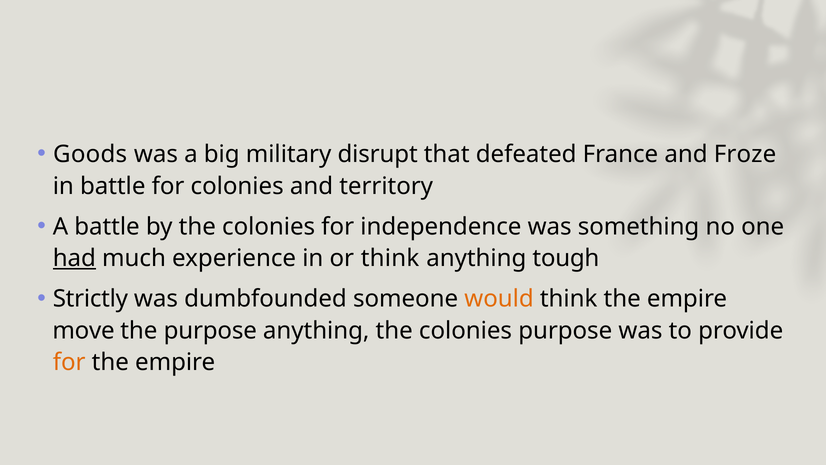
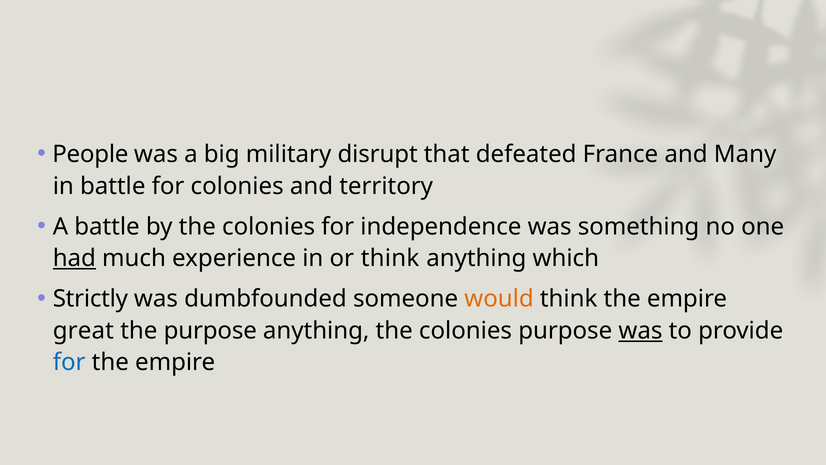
Goods: Goods -> People
Froze: Froze -> Many
tough: tough -> which
move: move -> great
was at (640, 330) underline: none -> present
for at (69, 362) colour: orange -> blue
